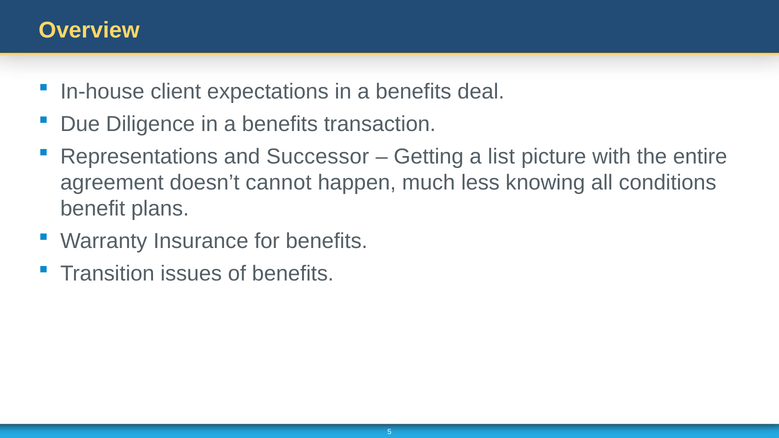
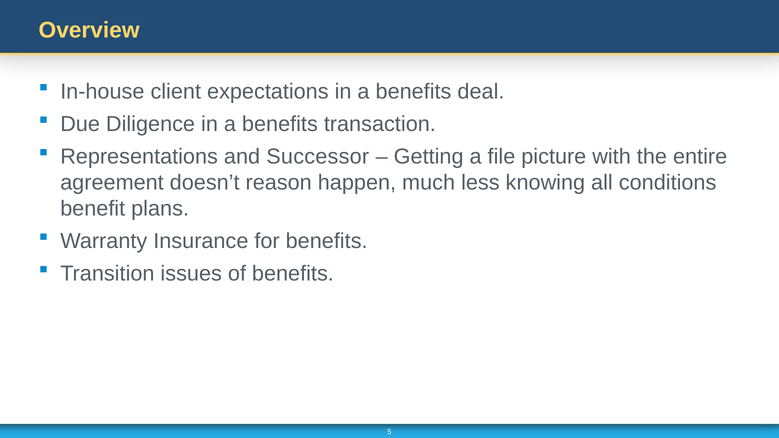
list: list -> file
cannot: cannot -> reason
